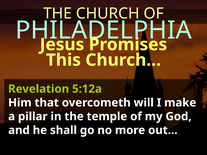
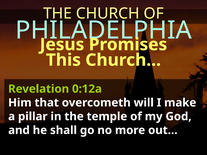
5:12a: 5:12a -> 0:12a
